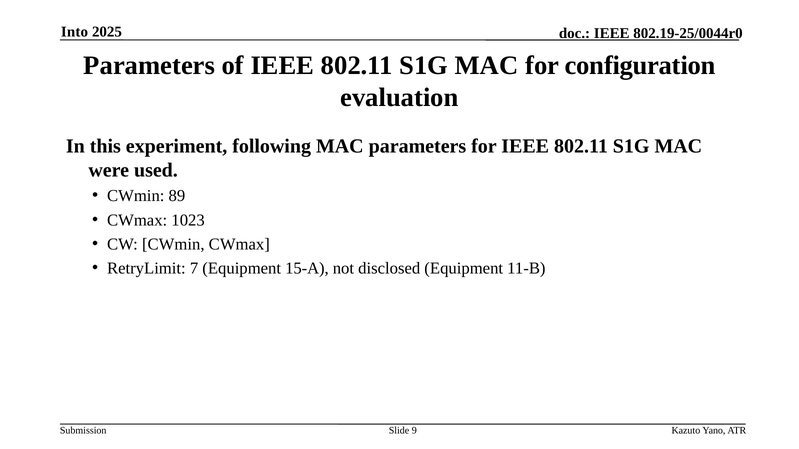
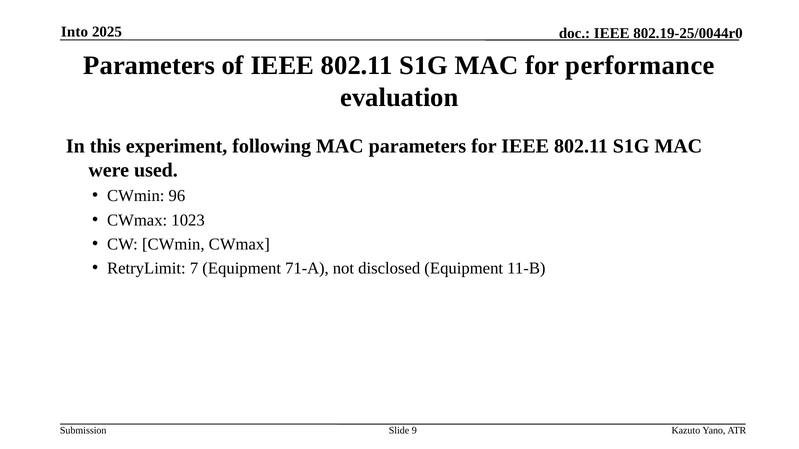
configuration: configuration -> performance
89: 89 -> 96
15-A: 15-A -> 71-A
